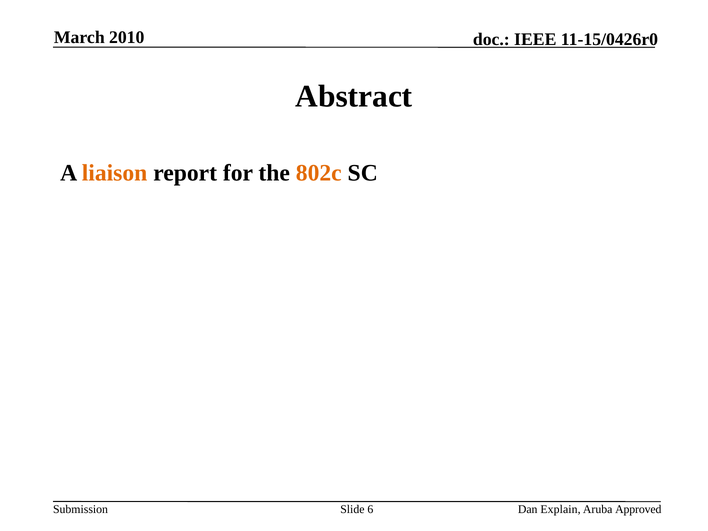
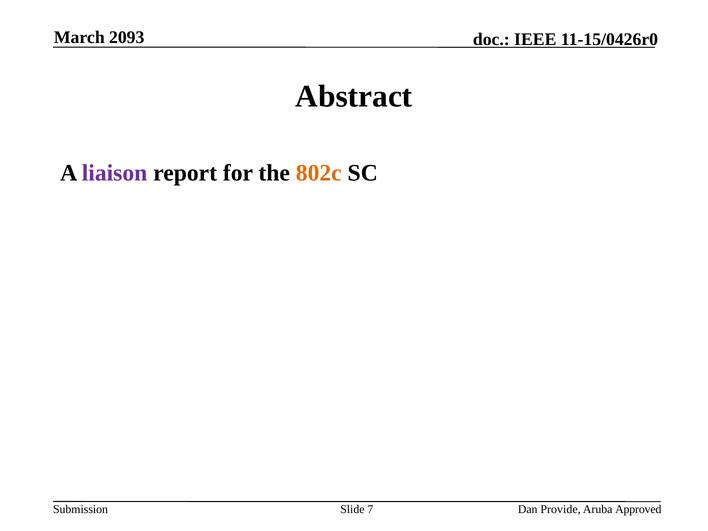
2010: 2010 -> 2093
liaison colour: orange -> purple
6: 6 -> 7
Explain: Explain -> Provide
